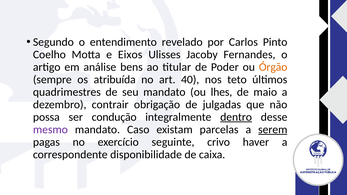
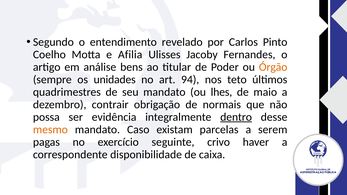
Eixos: Eixos -> Afilia
atribuída: atribuída -> unidades
40: 40 -> 94
julgadas: julgadas -> normais
condução: condução -> evidência
mesmo colour: purple -> orange
serem underline: present -> none
